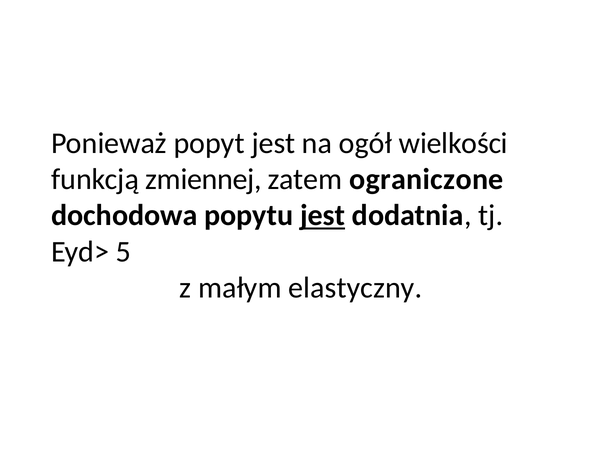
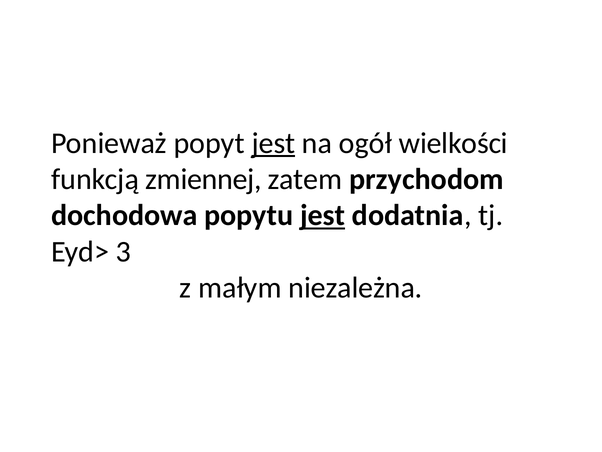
jest at (273, 143) underline: none -> present
ograniczone: ograniczone -> przychodom
5: 5 -> 3
elastyczny: elastyczny -> niezależna
